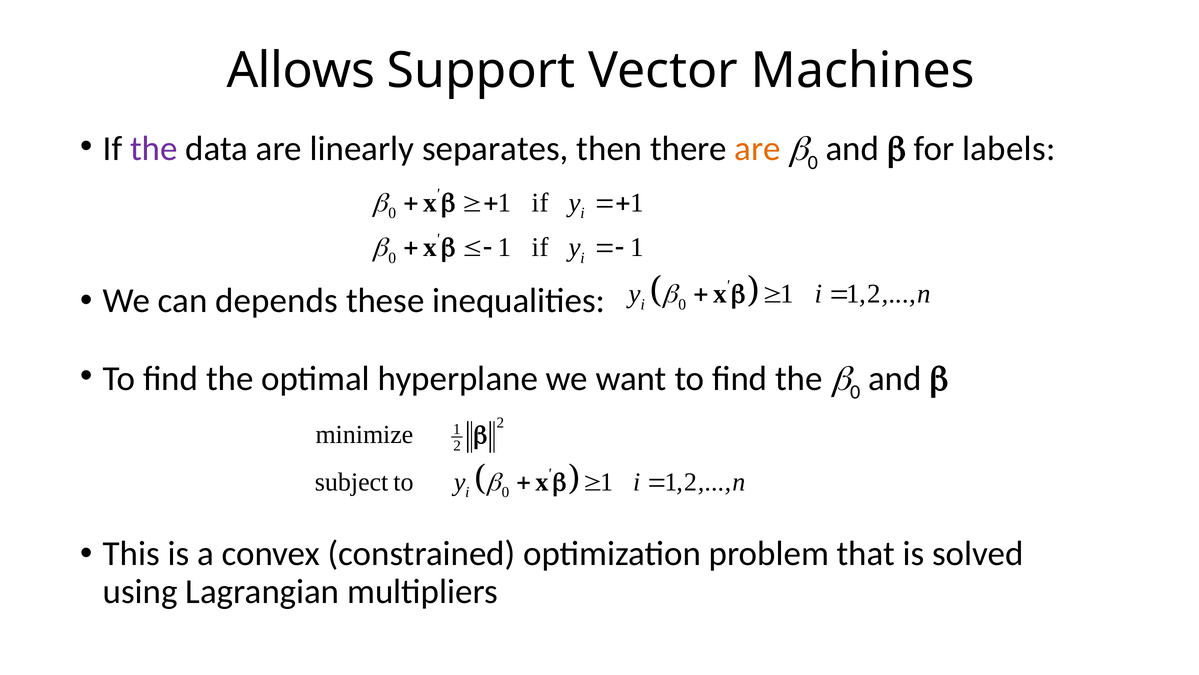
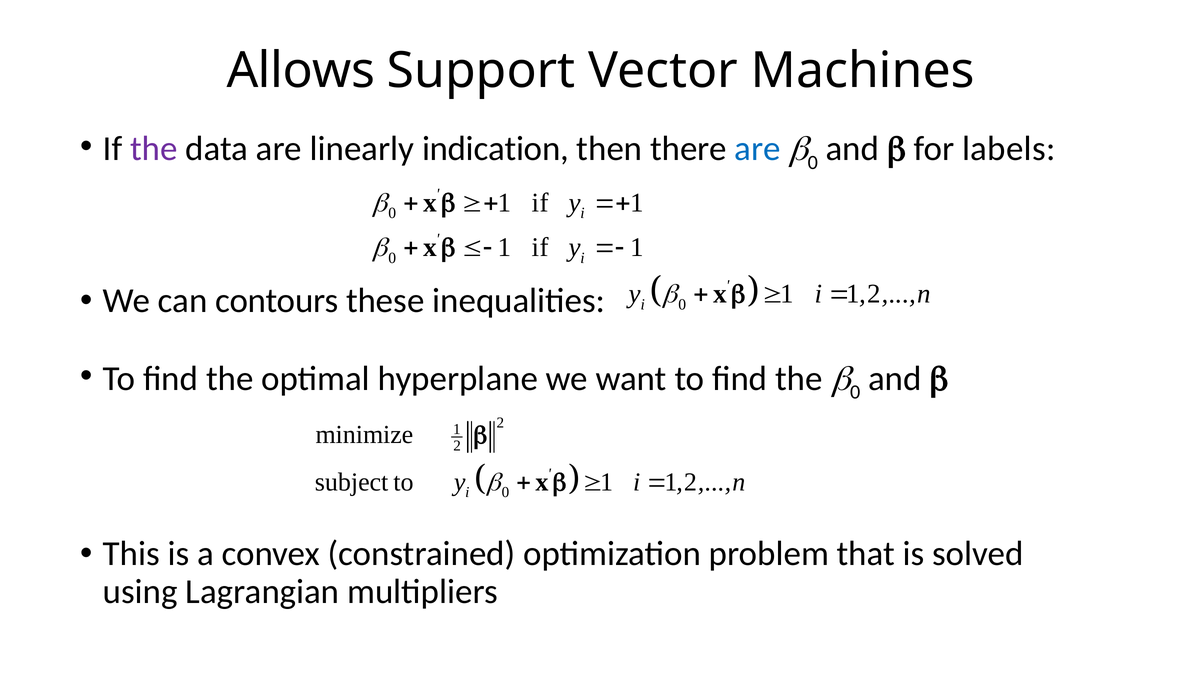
separates: separates -> indication
are at (757, 149) colour: orange -> blue
depends: depends -> contours
